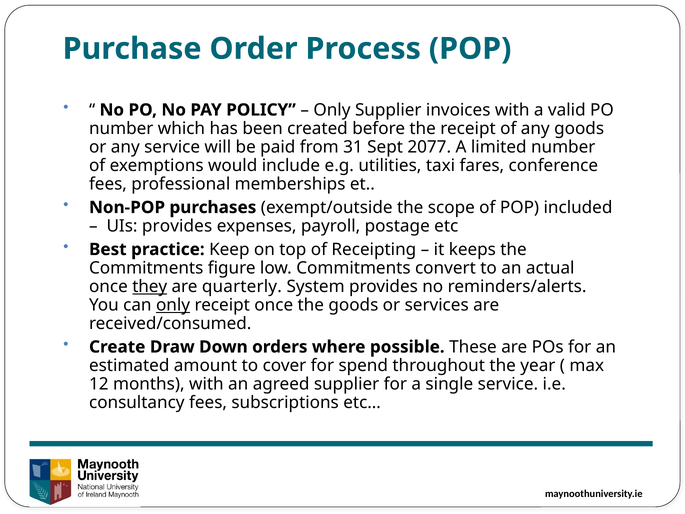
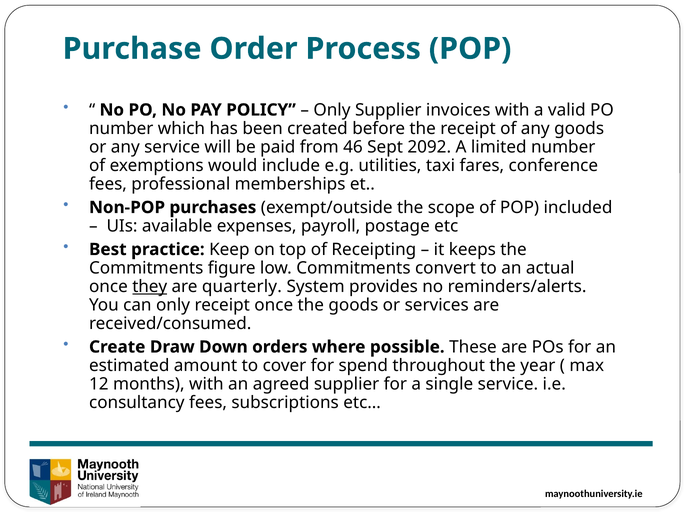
31: 31 -> 46
2077: 2077 -> 2092
UIs provides: provides -> available
only at (173, 305) underline: present -> none
